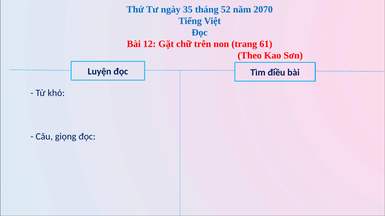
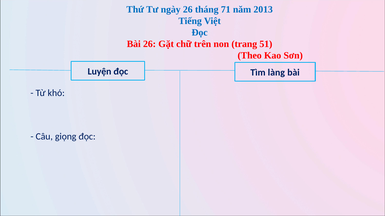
ngày 35: 35 -> 26
52: 52 -> 71
2070: 2070 -> 2013
Bài 12: 12 -> 26
61: 61 -> 51
điều: điều -> làng
